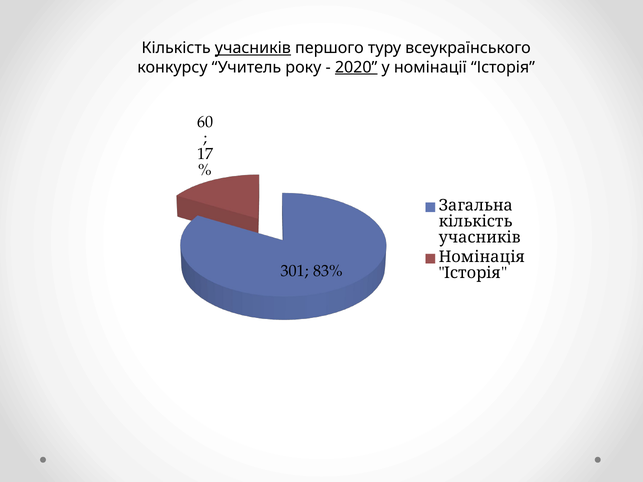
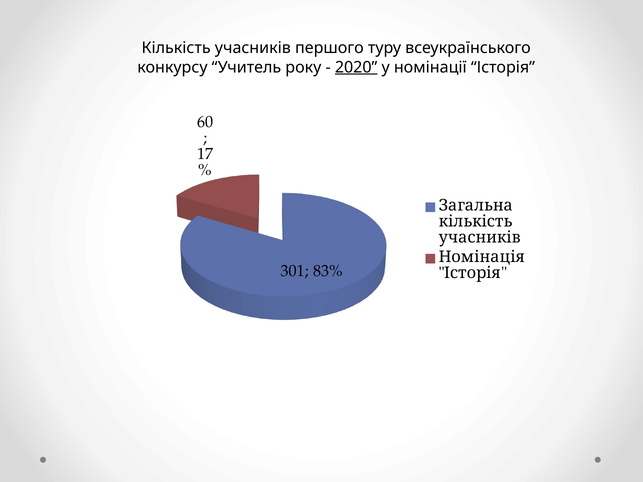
учасників at (253, 48) underline: present -> none
